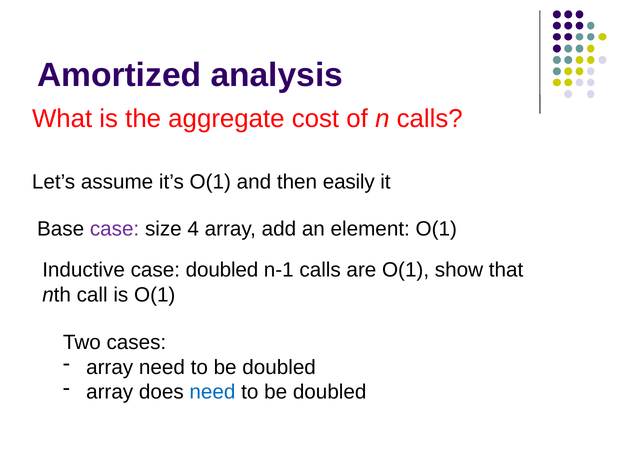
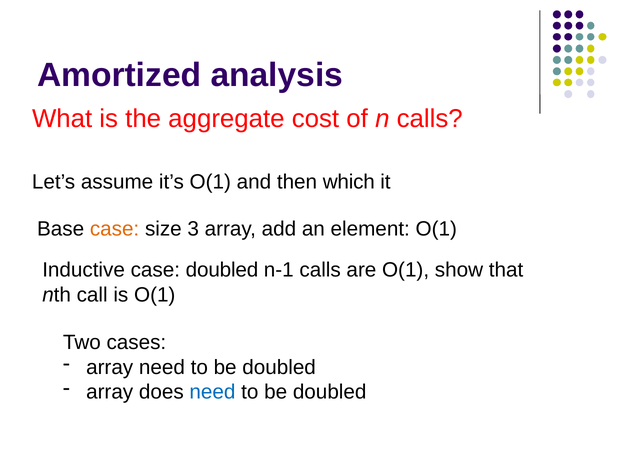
easily: easily -> which
case at (115, 229) colour: purple -> orange
4: 4 -> 3
